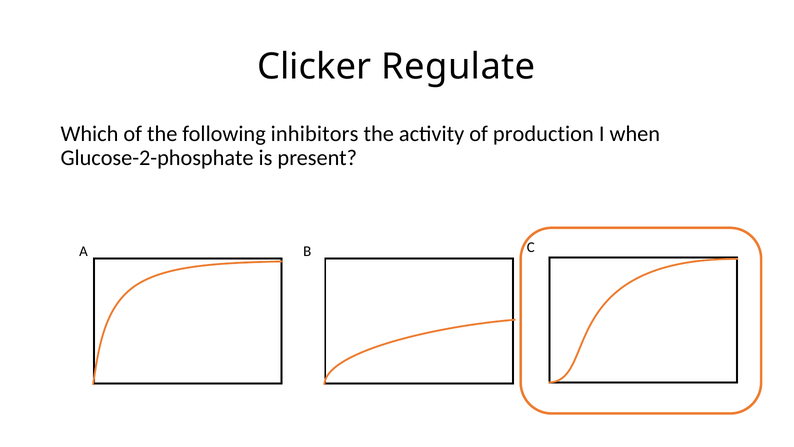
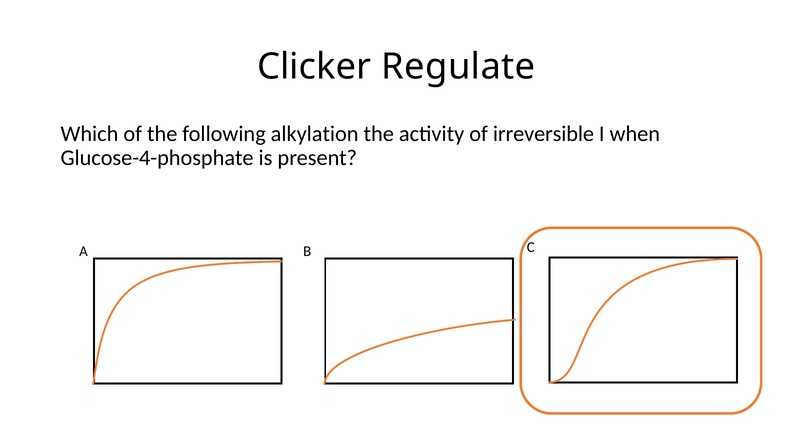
inhibitors: inhibitors -> alkylation
production: production -> irreversible
Glucose-2-phosphate: Glucose-2-phosphate -> Glucose-4-phosphate
